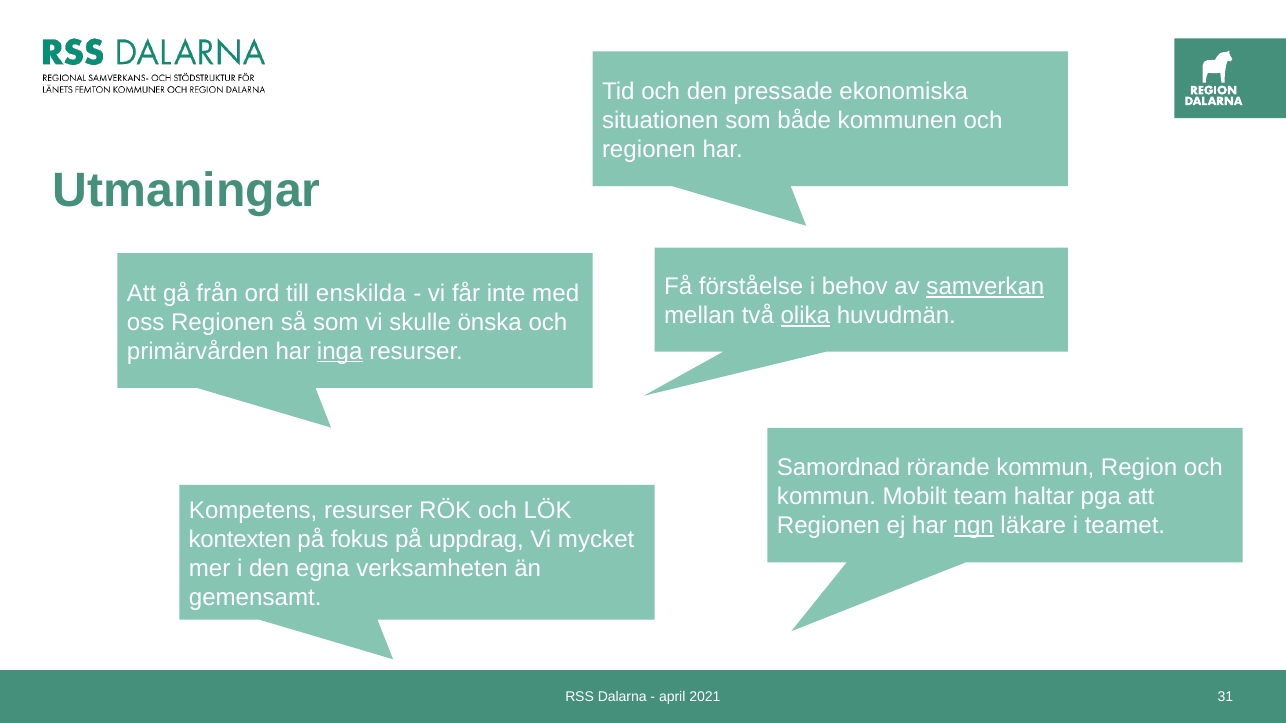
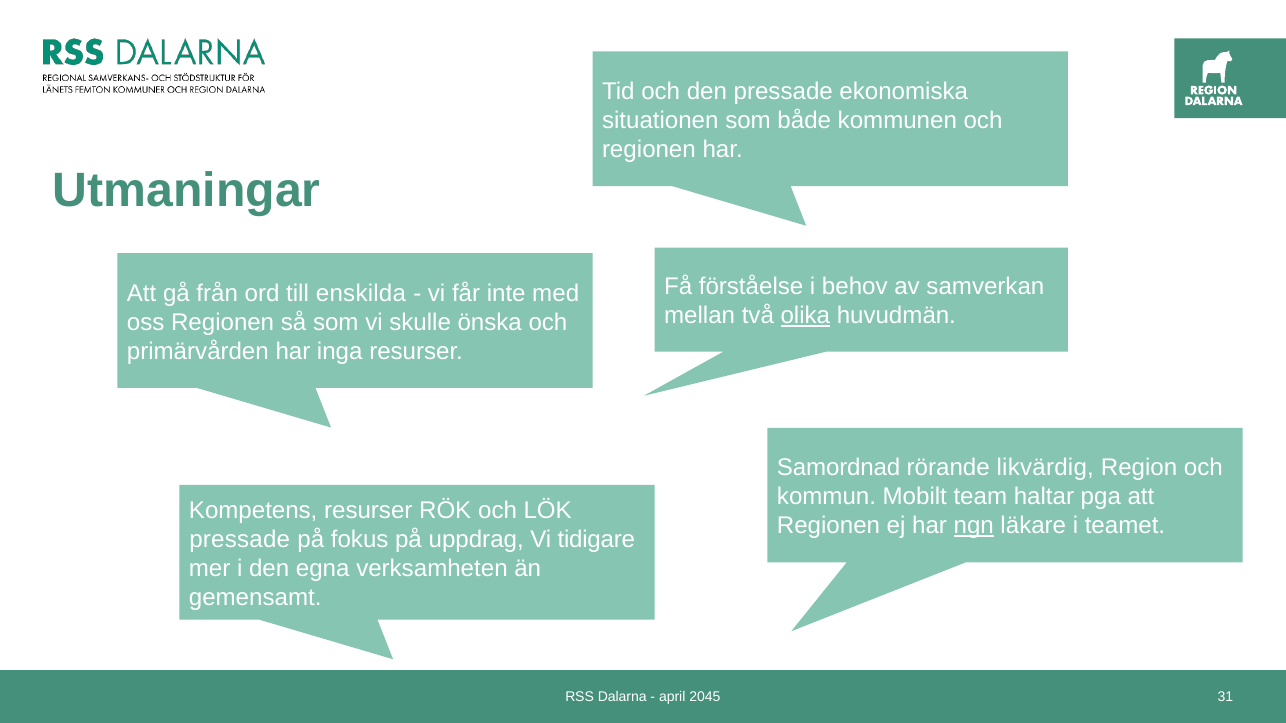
samverkan underline: present -> none
inga underline: present -> none
rörande kommun: kommun -> likvärdig
kontexten at (240, 540): kontexten -> pressade
mycket: mycket -> tidigare
2021: 2021 -> 2045
